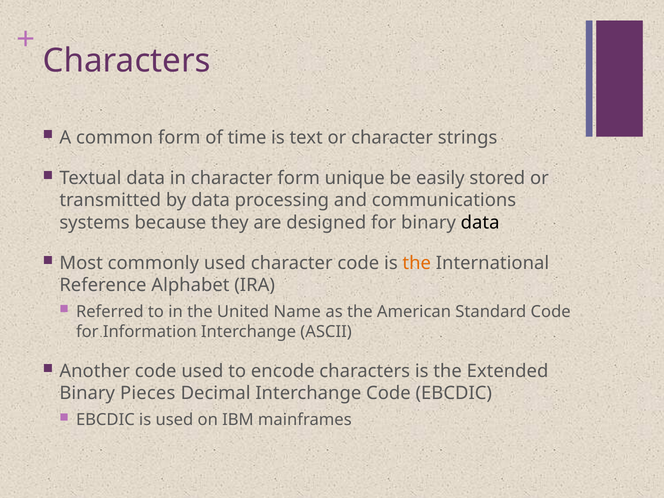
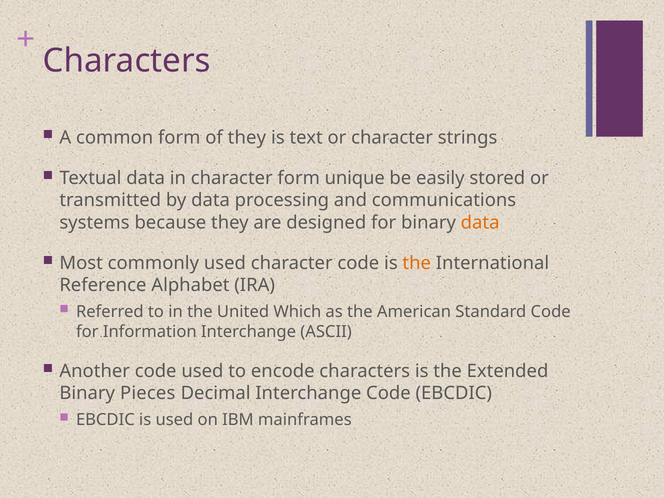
of time: time -> they
data at (480, 222) colour: black -> orange
Name: Name -> Which
